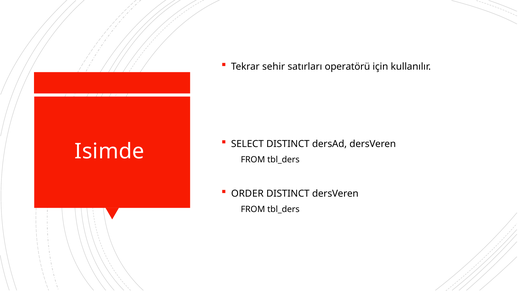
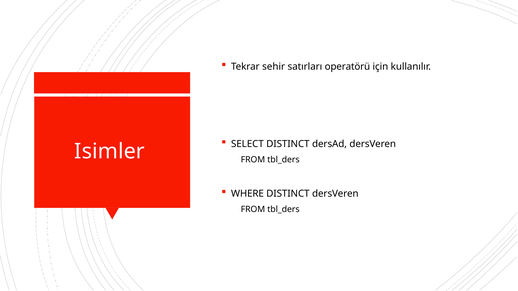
Isimde: Isimde -> Isimler
ORDER: ORDER -> WHERE
